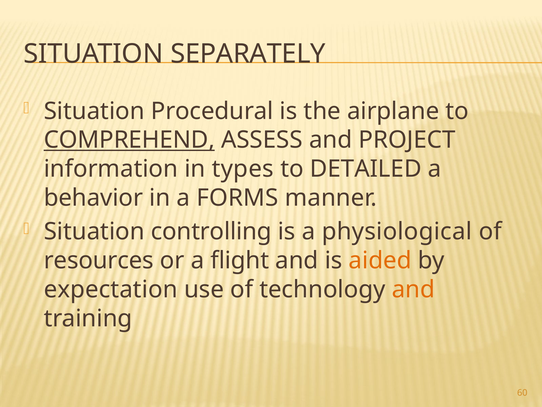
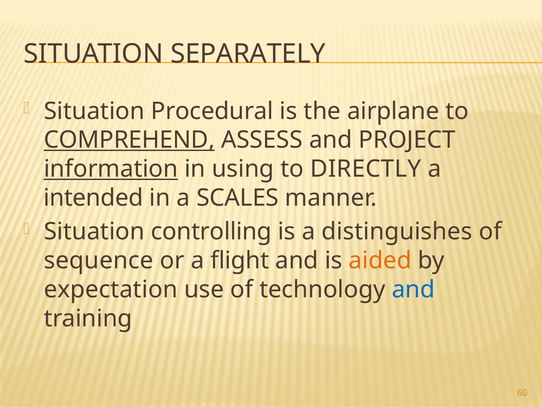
information underline: none -> present
types: types -> using
DETAILED: DETAILED -> DIRECTLY
behavior: behavior -> intended
FORMS: FORMS -> SCALES
physiological: physiological -> distinguishes
resources: resources -> sequence
and at (413, 289) colour: orange -> blue
